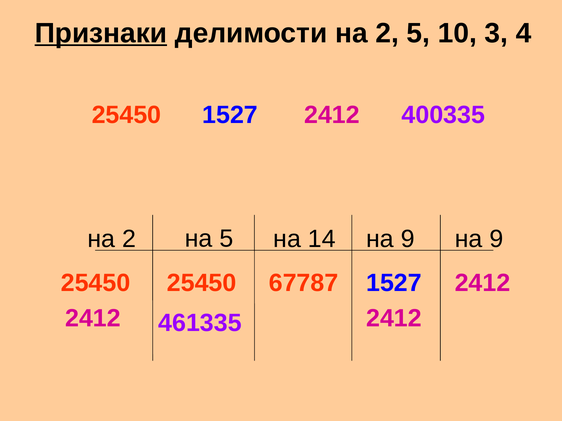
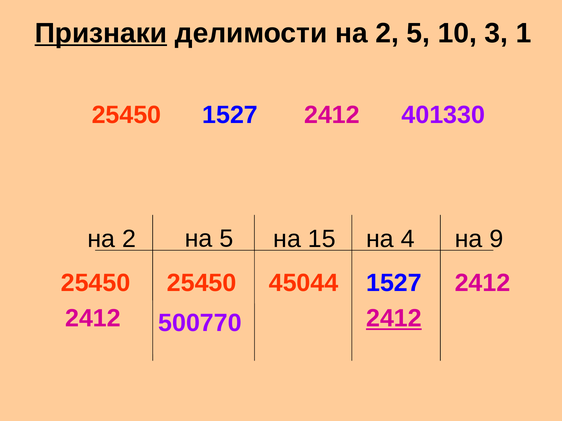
4: 4 -> 1
400335: 400335 -> 401330
14: 14 -> 15
9 at (408, 239): 9 -> 4
67787: 67787 -> 45044
2412 at (394, 319) underline: none -> present
461335: 461335 -> 500770
